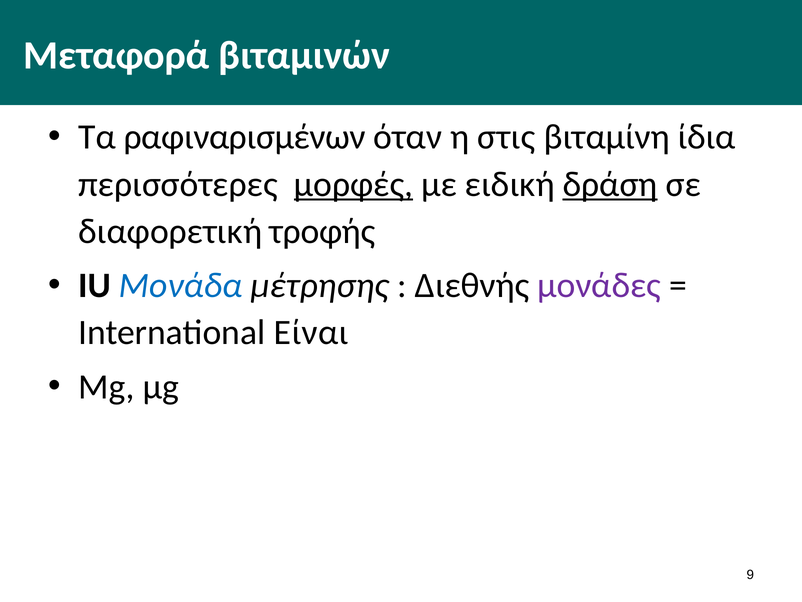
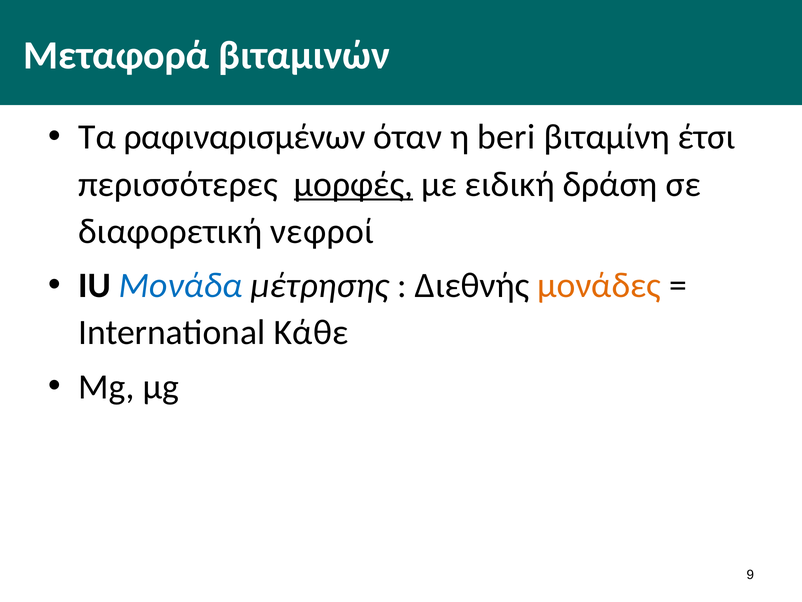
στις: στις -> beri
ίδια: ίδια -> έτσι
δράση underline: present -> none
τροφής: τροφής -> νεφροί
μονάδες colour: purple -> orange
Είναι: Είναι -> Κάθε
